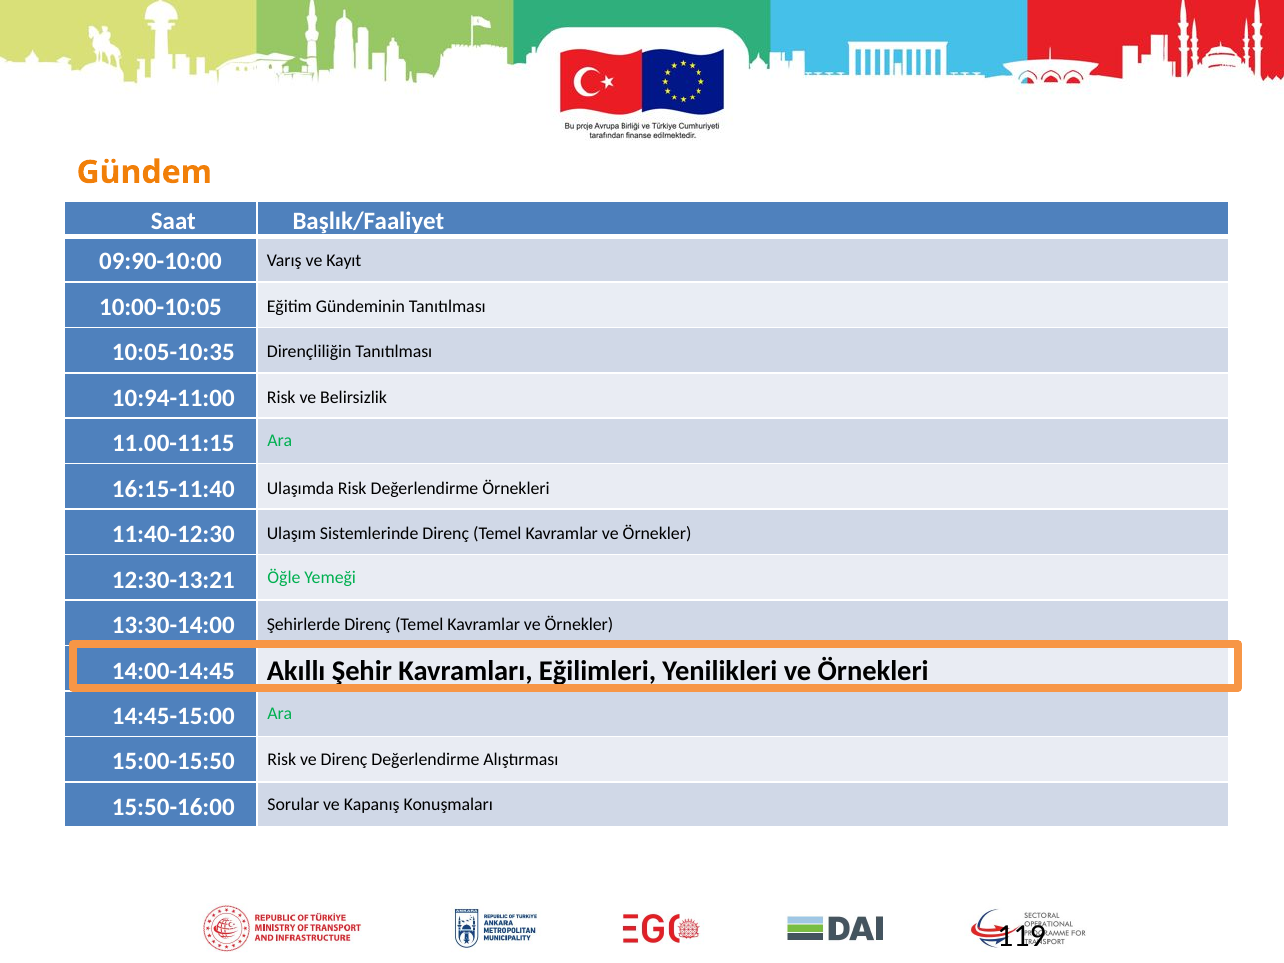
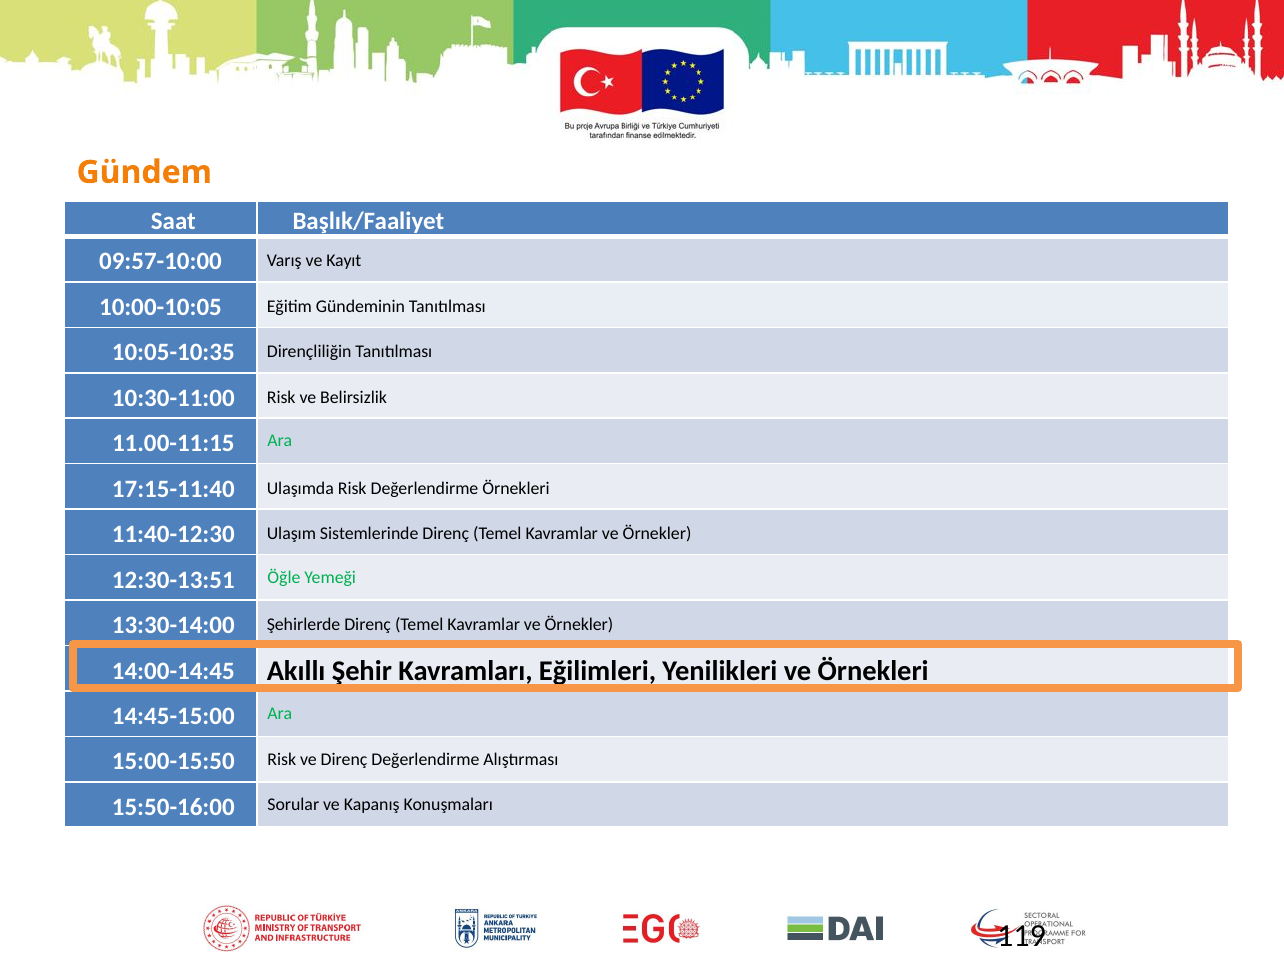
09:90-10:00: 09:90-10:00 -> 09:57-10:00
10:94-11:00: 10:94-11:00 -> 10:30-11:00
16:15-11:40: 16:15-11:40 -> 17:15-11:40
12:30-13:21: 12:30-13:21 -> 12:30-13:51
